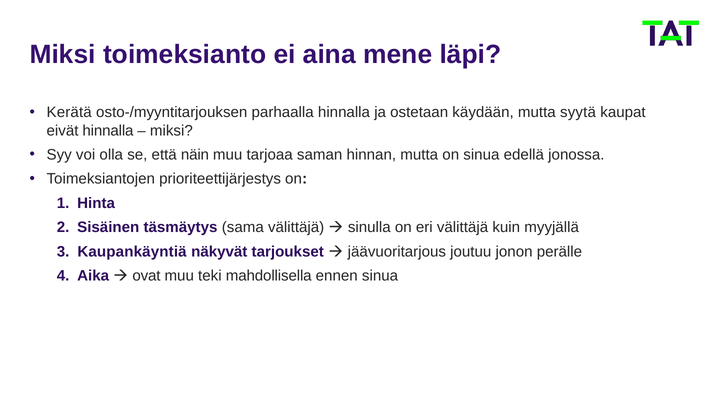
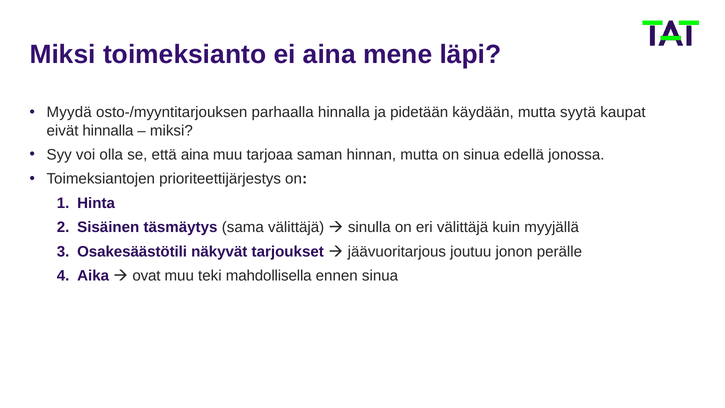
Kerätä: Kerätä -> Myydä
ostetaan: ostetaan -> pidetään
että näin: näin -> aina
Kaupankäyntiä: Kaupankäyntiä -> Osakesäästötili
